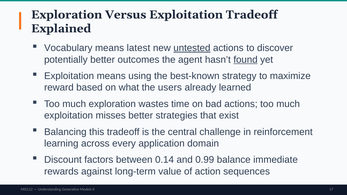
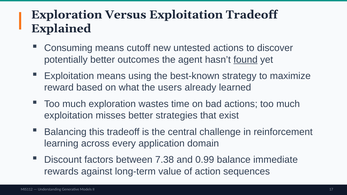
Vocabulary: Vocabulary -> Consuming
latest: latest -> cutoff
untested underline: present -> none
0.14: 0.14 -> 7.38
